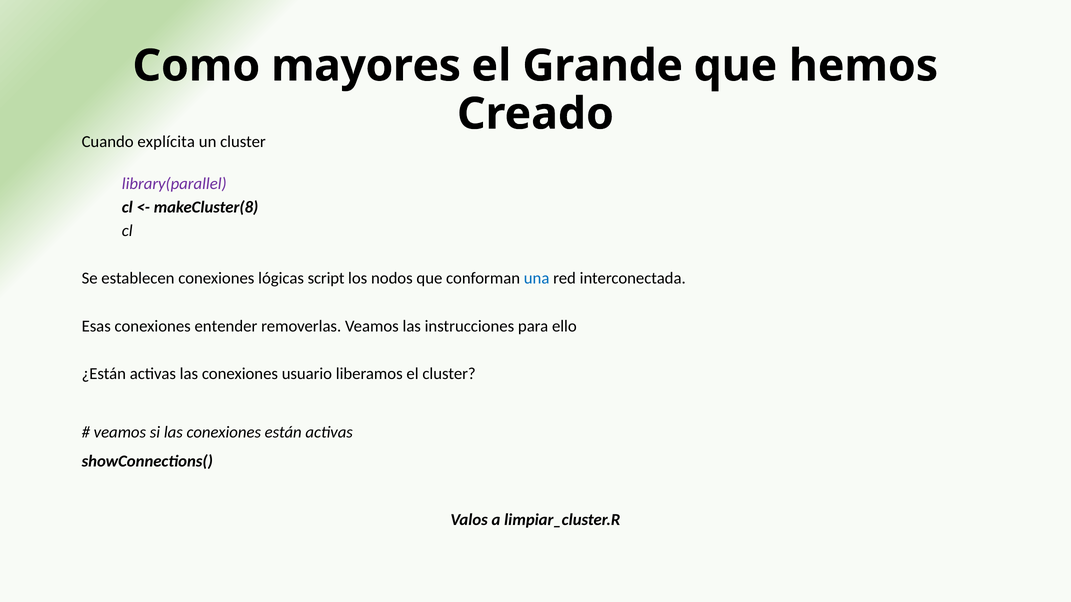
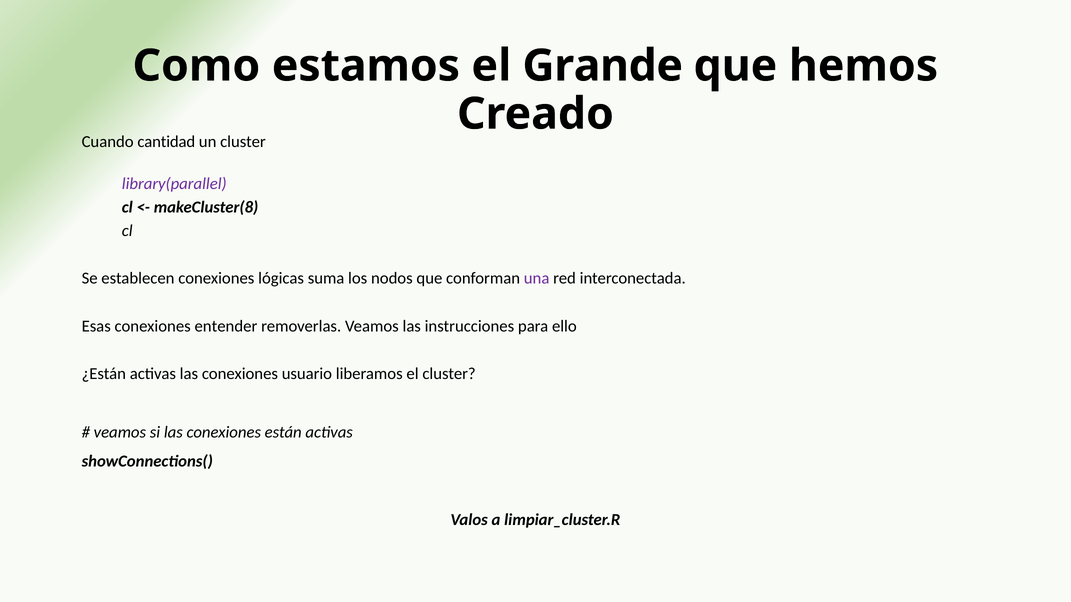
mayores: mayores -> estamos
explícita: explícita -> cantidad
script: script -> suma
una colour: blue -> purple
